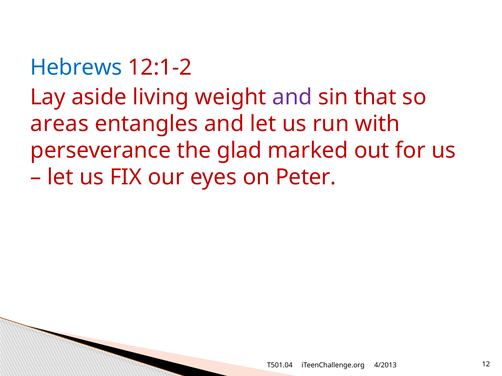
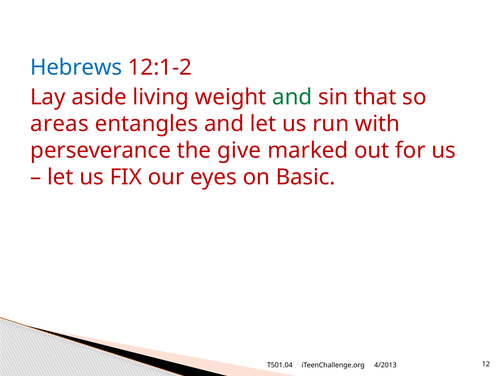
and at (292, 97) colour: purple -> green
glad: glad -> give
Peter: Peter -> Basic
